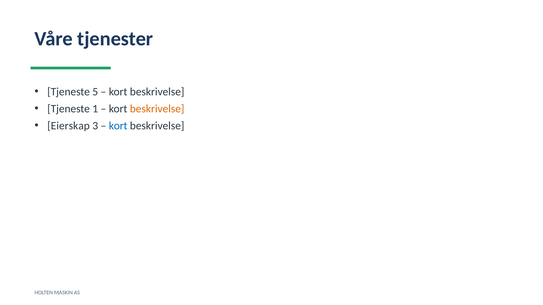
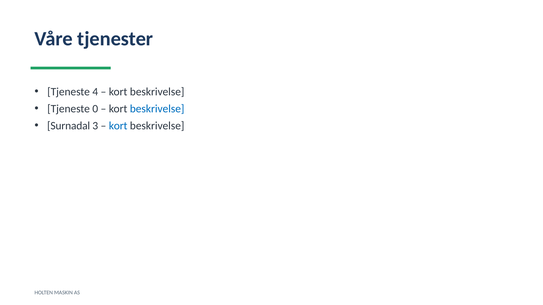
5: 5 -> 4
1: 1 -> 0
beskrivelse at (157, 109) colour: orange -> blue
Eierskap: Eierskap -> Surnadal
